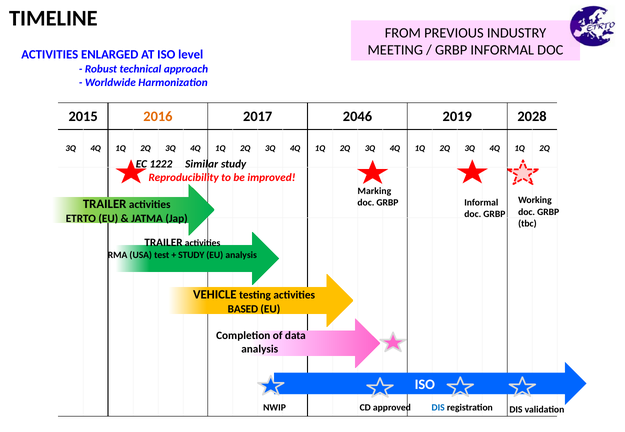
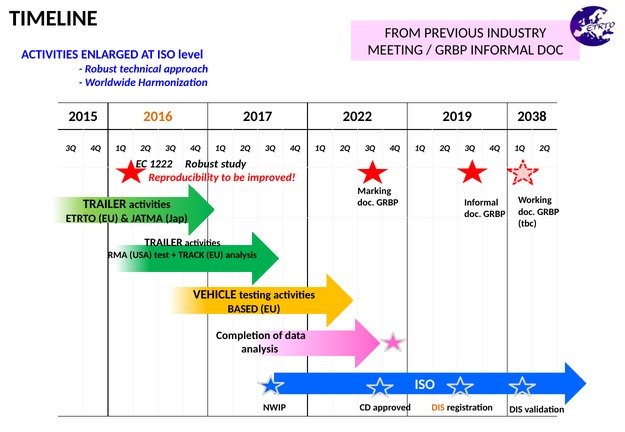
2046: 2046 -> 2022
2028: 2028 -> 2038
1222 Similar: Similar -> Robust
STUDY at (191, 255): STUDY -> TRACK
DIS at (438, 408) colour: blue -> orange
